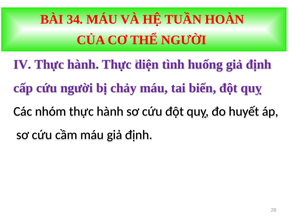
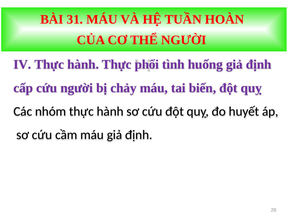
34: 34 -> 31
diện: diện -> phổi
